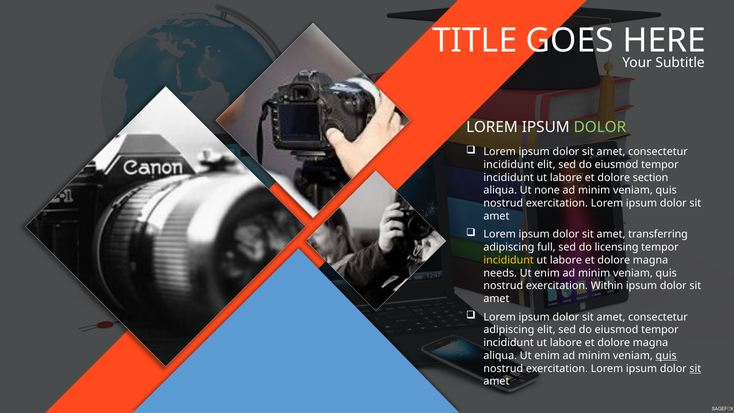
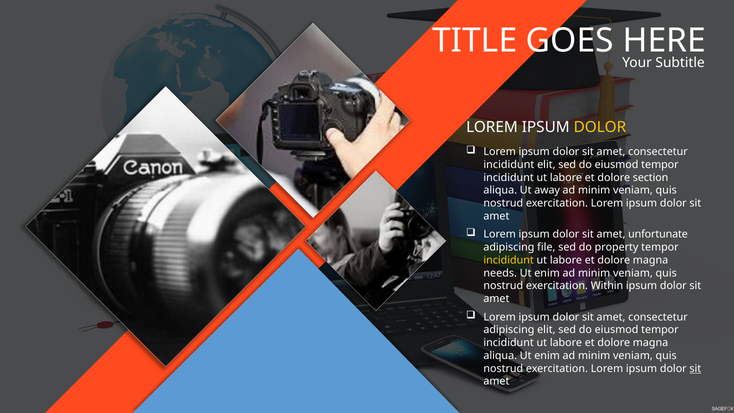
DOLOR at (600, 127) colour: light green -> yellow
none: none -> away
transferring: transferring -> unfortunate
full: full -> file
licensing: licensing -> property
quis at (666, 356) underline: present -> none
